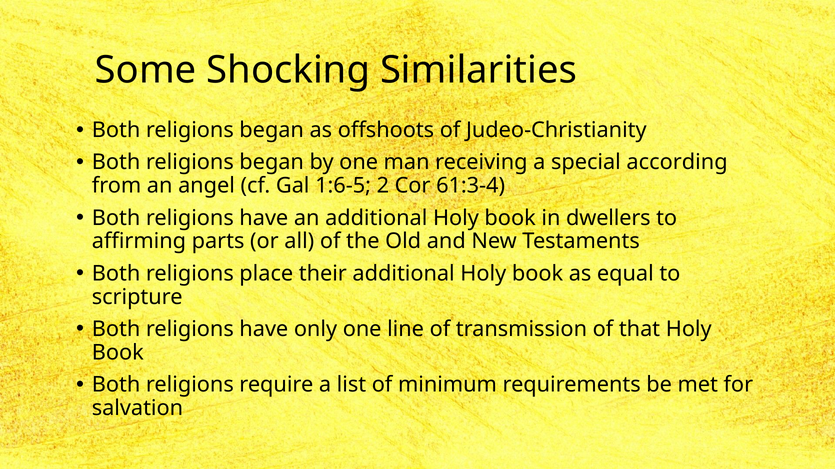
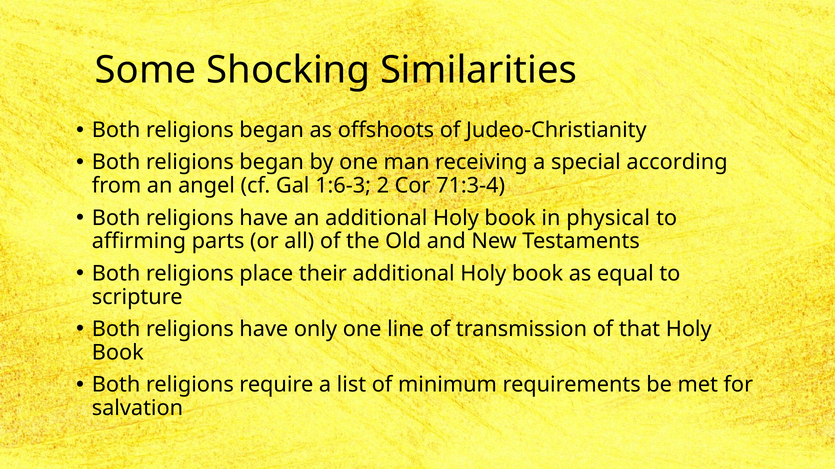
1:6-5: 1:6-5 -> 1:6-3
61:3-4: 61:3-4 -> 71:3-4
dwellers: dwellers -> physical
